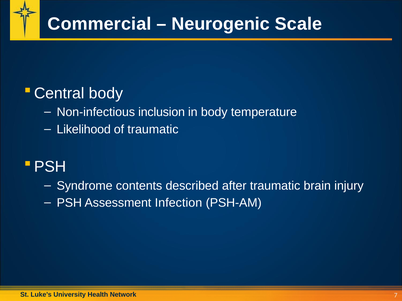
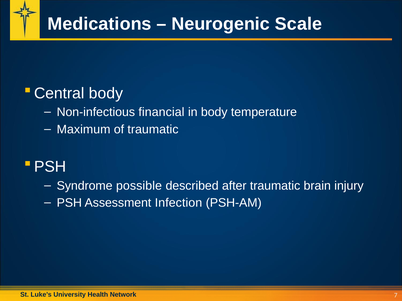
Commercial: Commercial -> Medications
inclusion: inclusion -> financial
Likelihood: Likelihood -> Maximum
contents: contents -> possible
